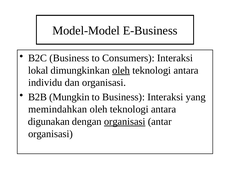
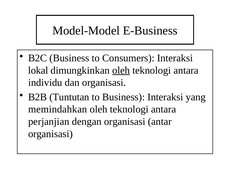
Mungkin: Mungkin -> Tuntutan
digunakan: digunakan -> perjanjian
organisasi at (125, 121) underline: present -> none
